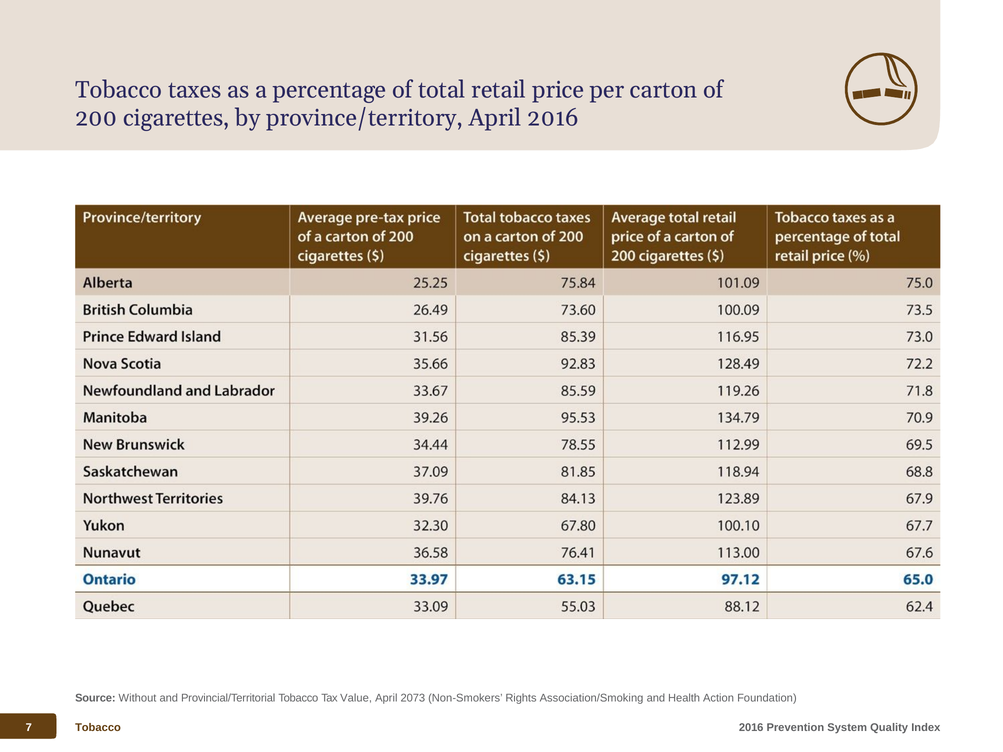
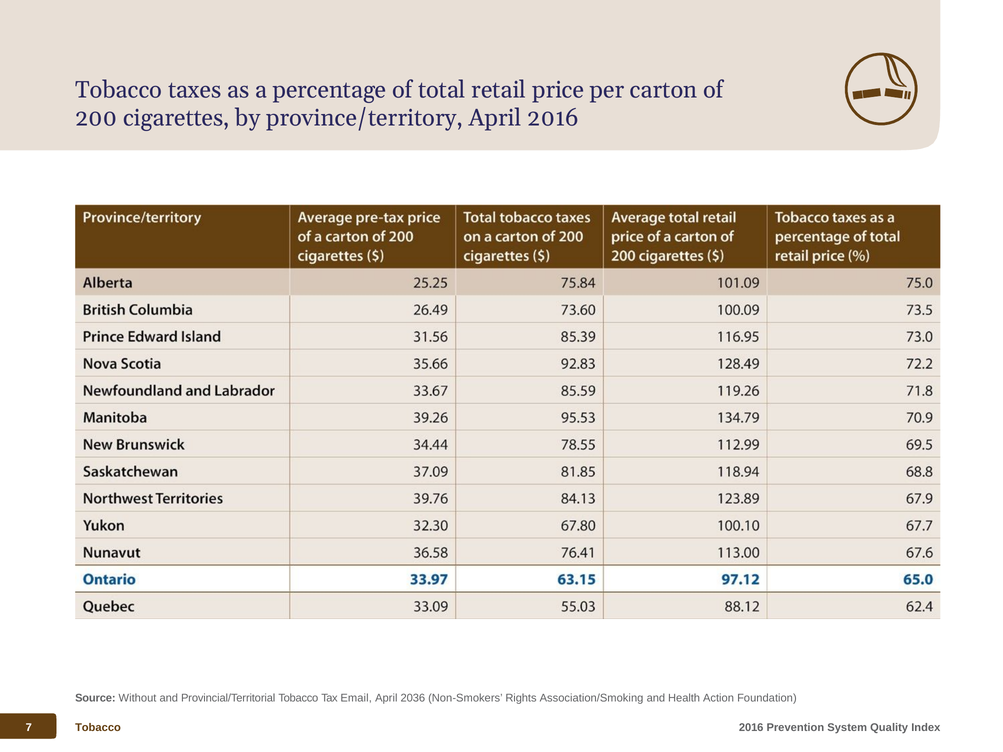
Value: Value -> Email
2073: 2073 -> 2036
